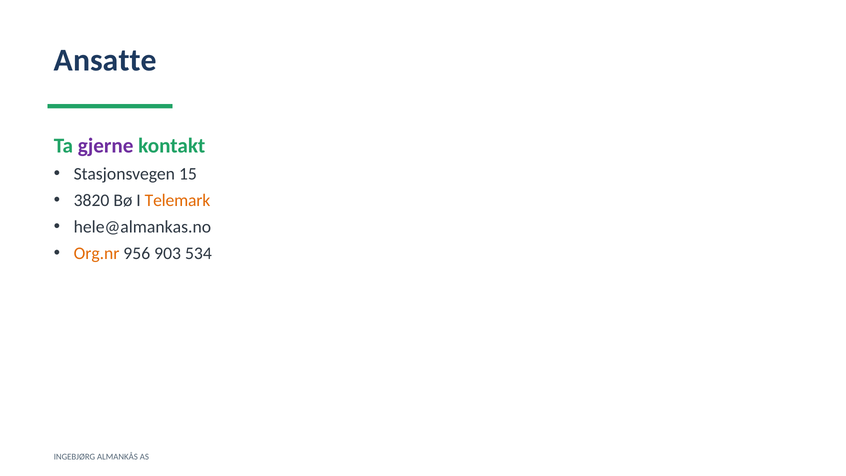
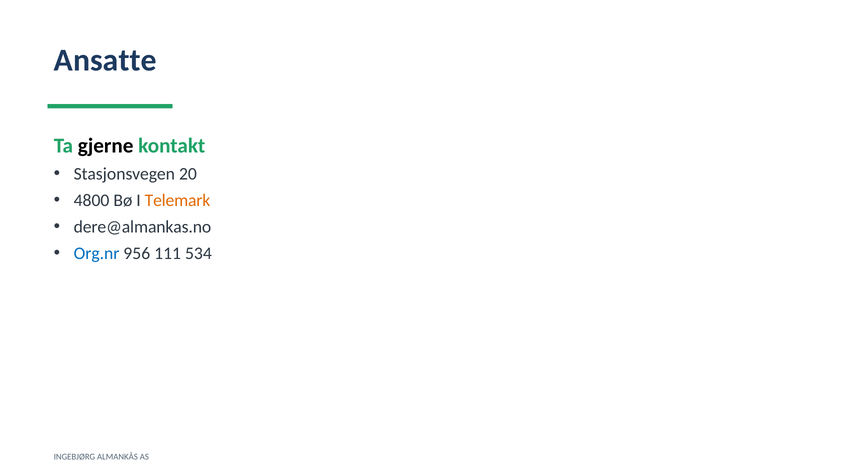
gjerne colour: purple -> black
15: 15 -> 20
3820: 3820 -> 4800
hele@almankas.no: hele@almankas.no -> dere@almankas.no
Org.nr colour: orange -> blue
903: 903 -> 111
